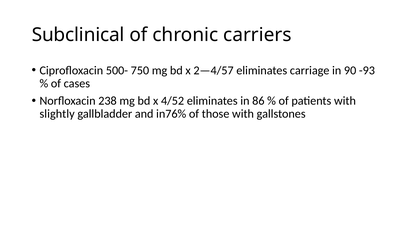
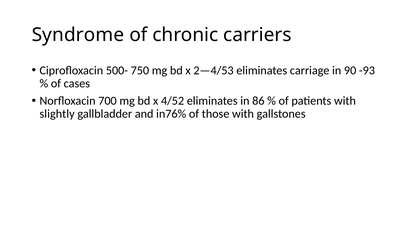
Subclinical: Subclinical -> Syndrome
2—4/57: 2—4/57 -> 2—4/53
238: 238 -> 700
